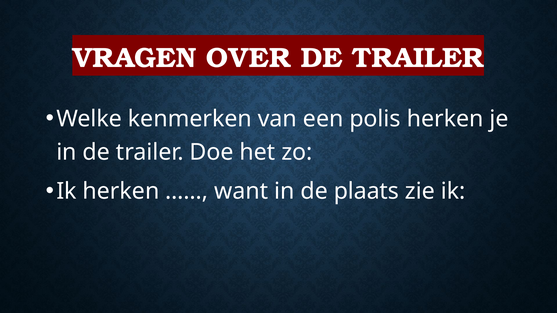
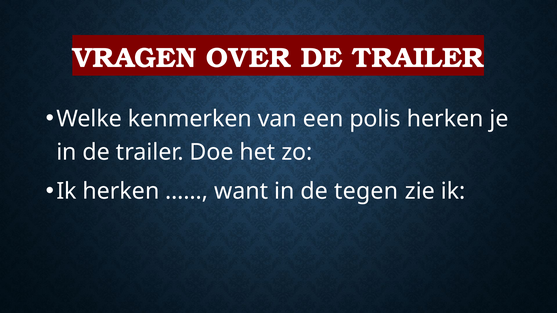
plaats: plaats -> tegen
